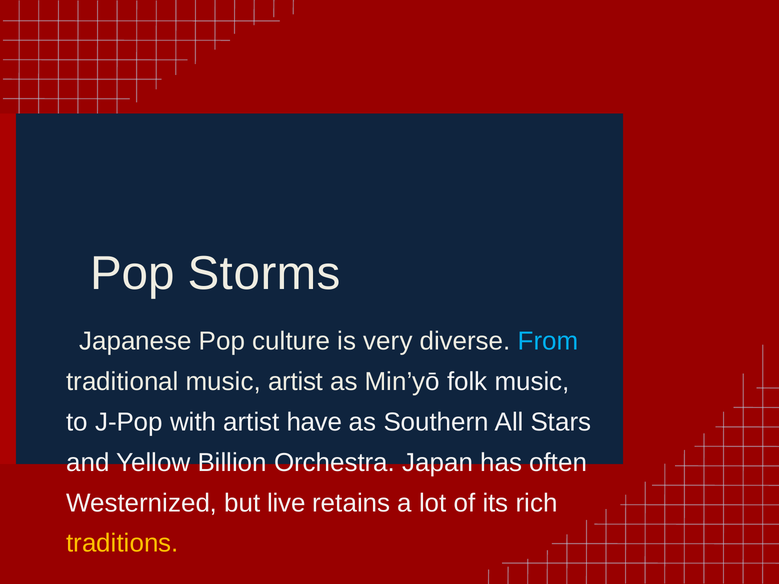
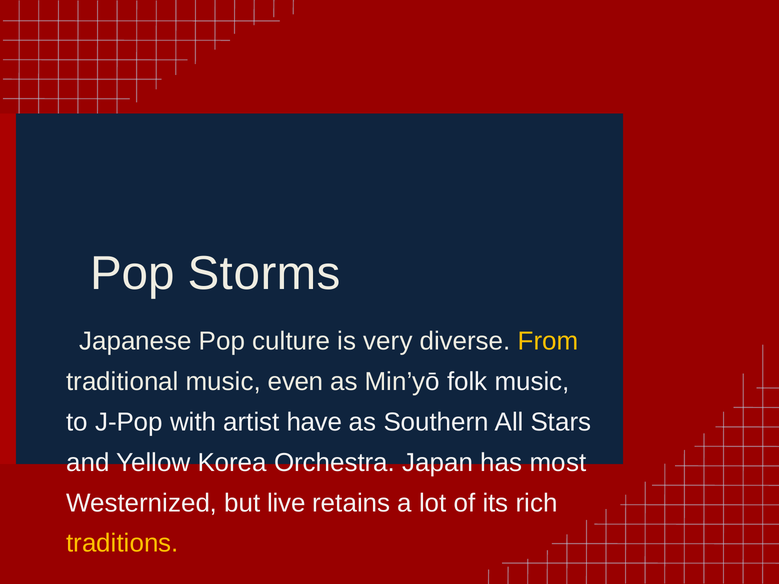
From colour: light blue -> yellow
music artist: artist -> even
Billion: Billion -> Korea
often: often -> most
